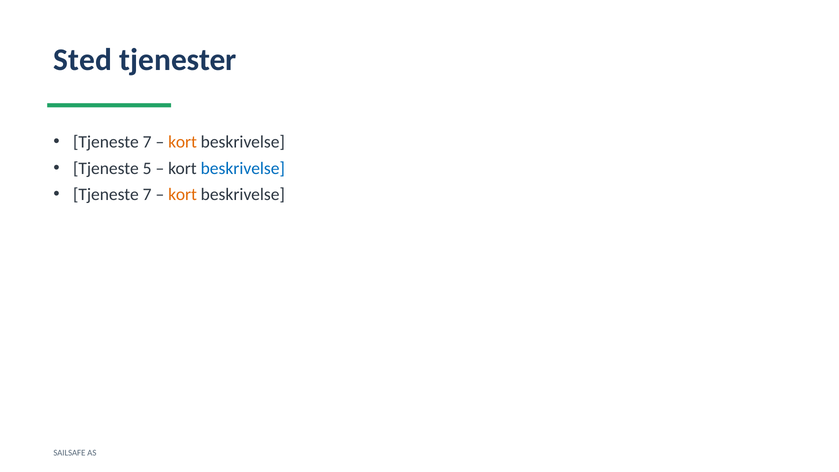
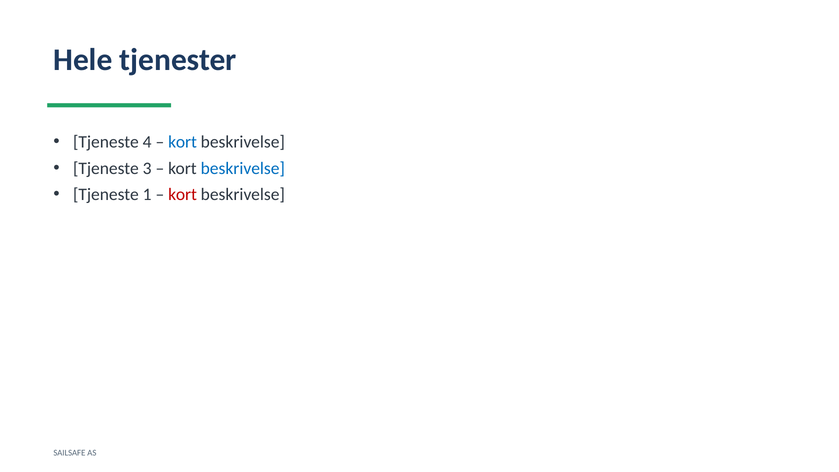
Sted: Sted -> Hele
7 at (147, 142): 7 -> 4
kort at (183, 142) colour: orange -> blue
5: 5 -> 3
7 at (147, 195): 7 -> 1
kort at (183, 195) colour: orange -> red
